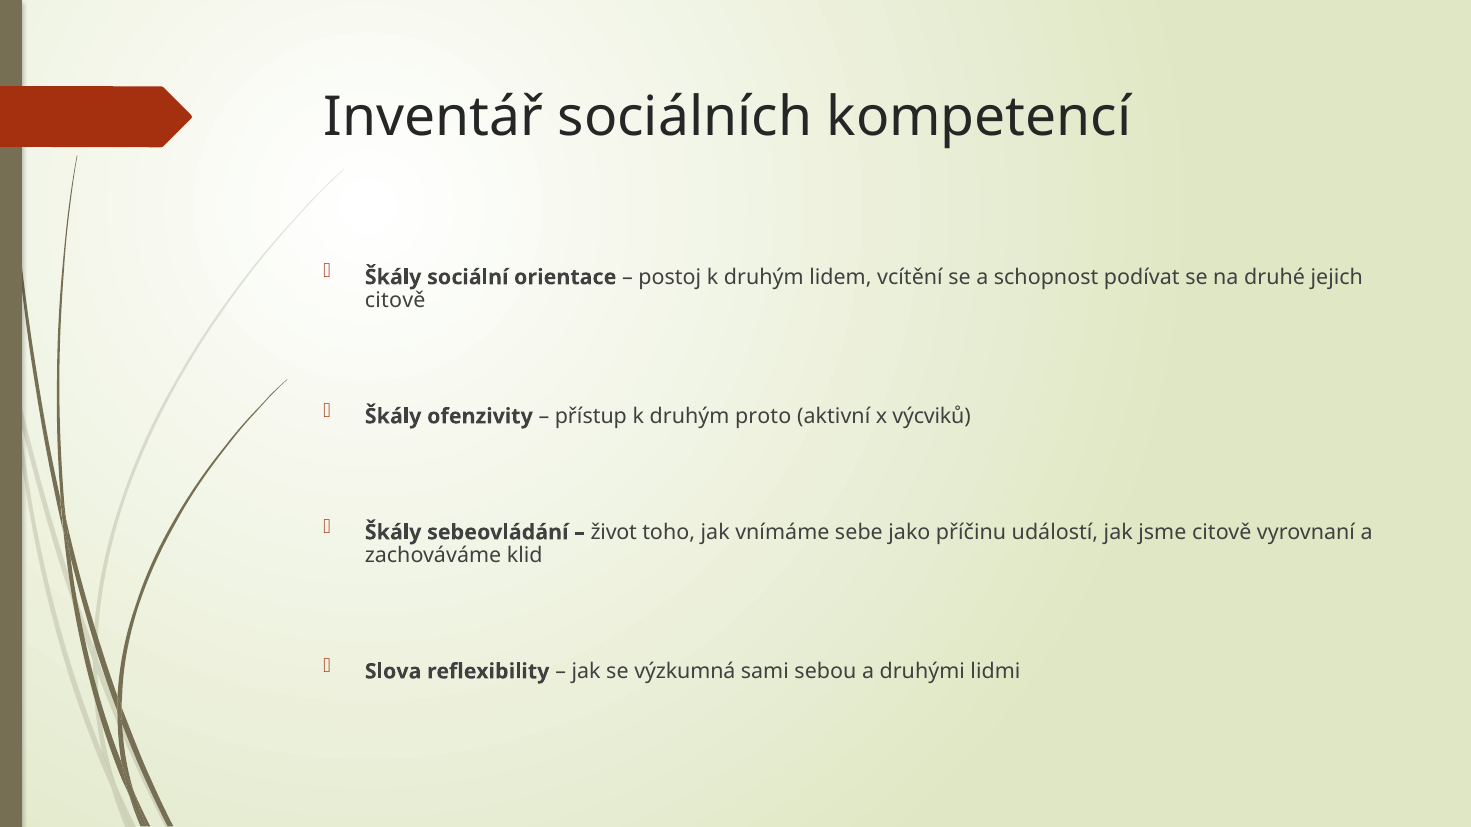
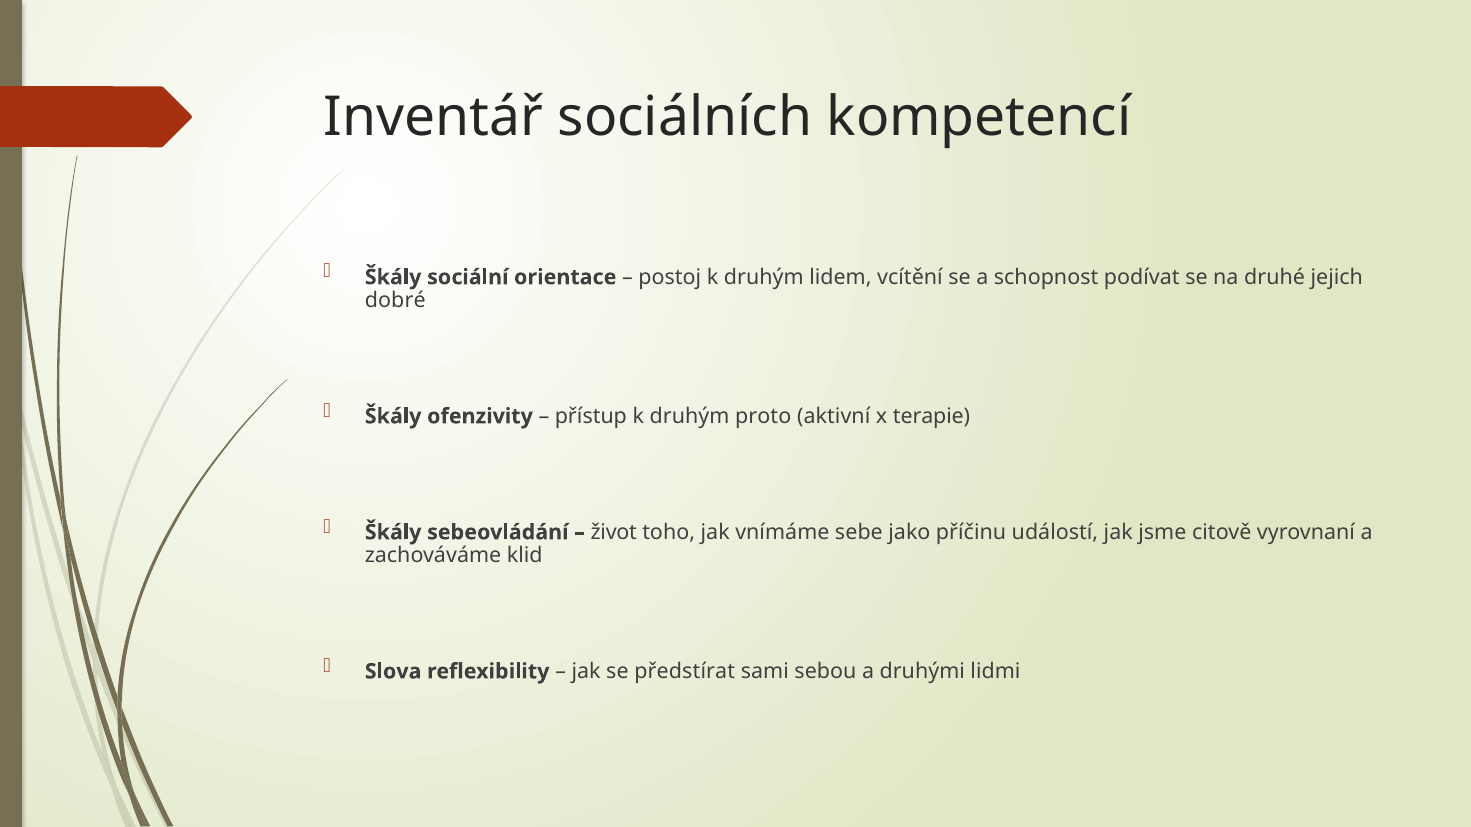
citově at (395, 301): citově -> dobré
výcviků: výcviků -> terapie
výzkumná: výzkumná -> předstírat
